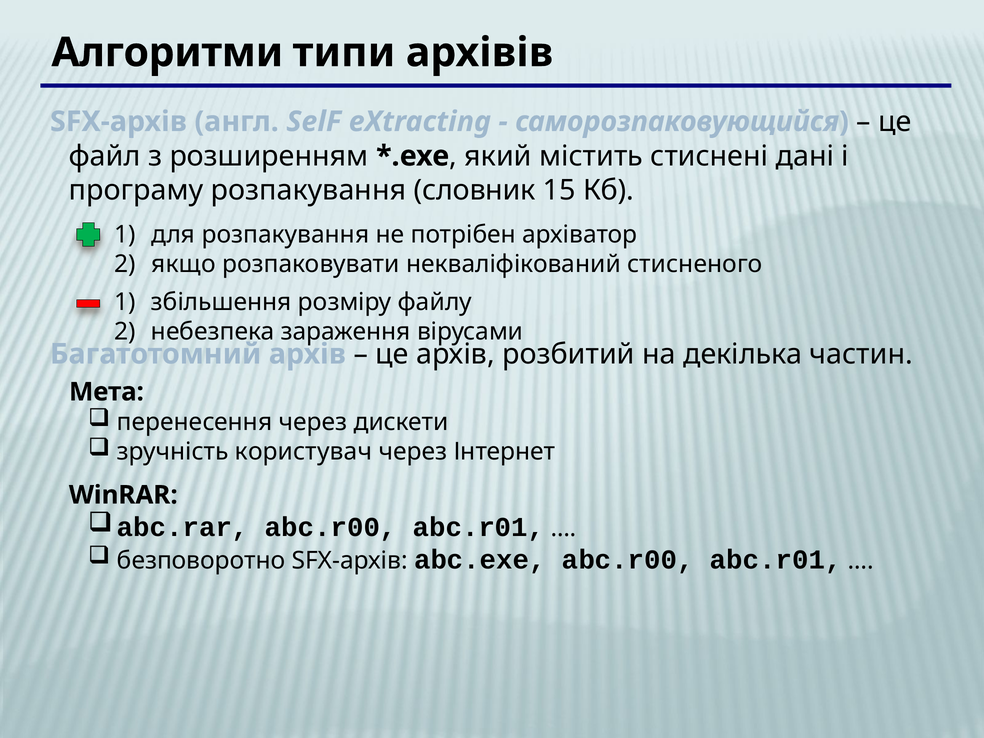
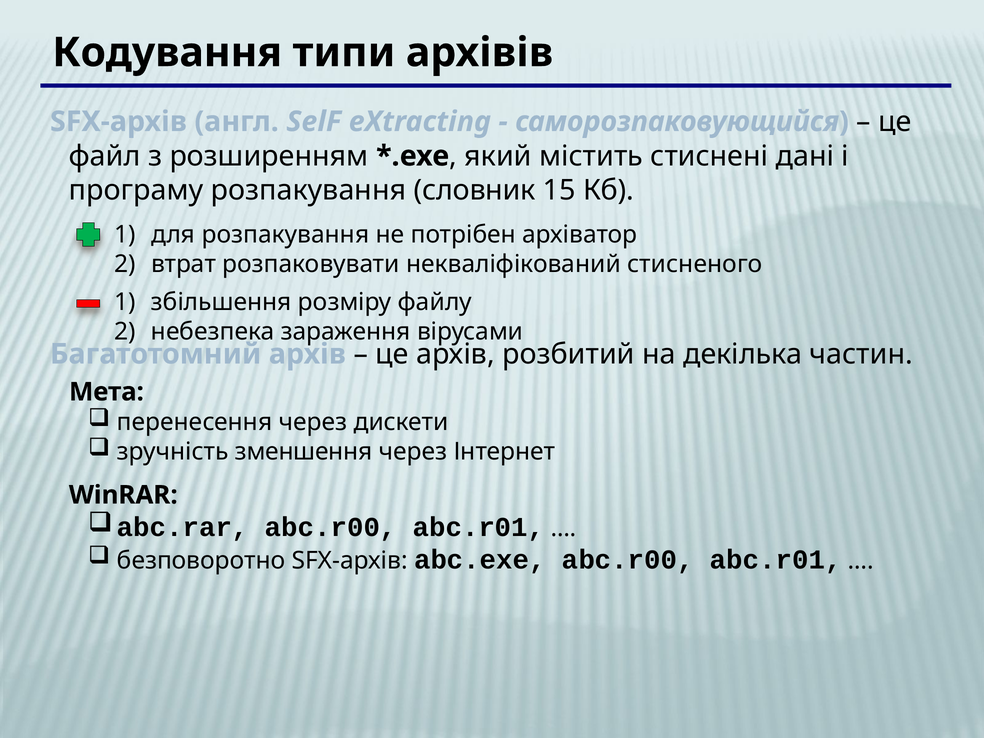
Алгоритми: Алгоритми -> Кодування
якщо: якщо -> втрат
користувач: користувач -> зменшення
